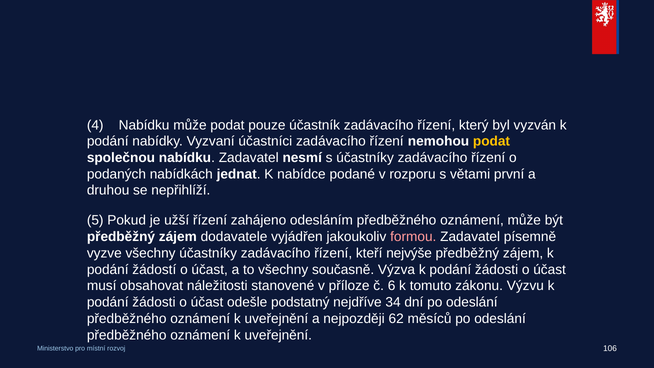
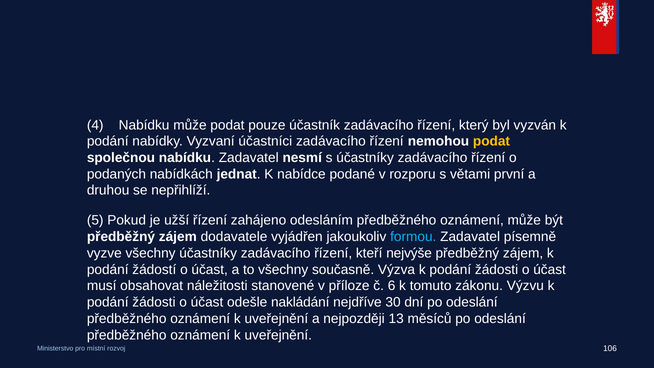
formou colour: pink -> light blue
podstatný: podstatný -> nakládání
34: 34 -> 30
62: 62 -> 13
